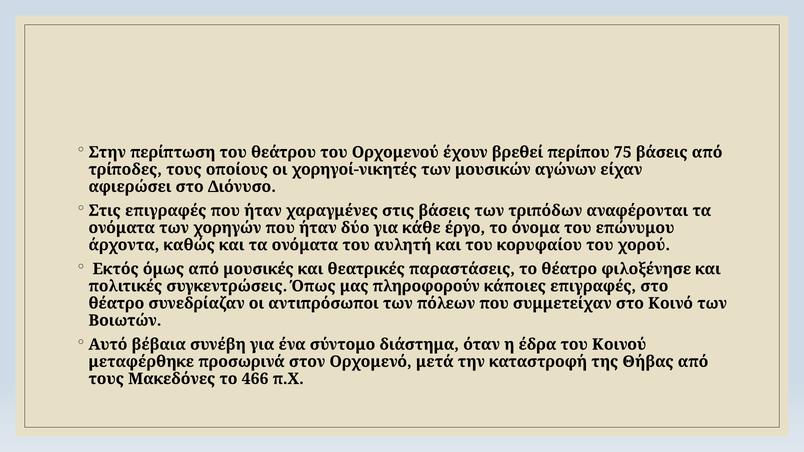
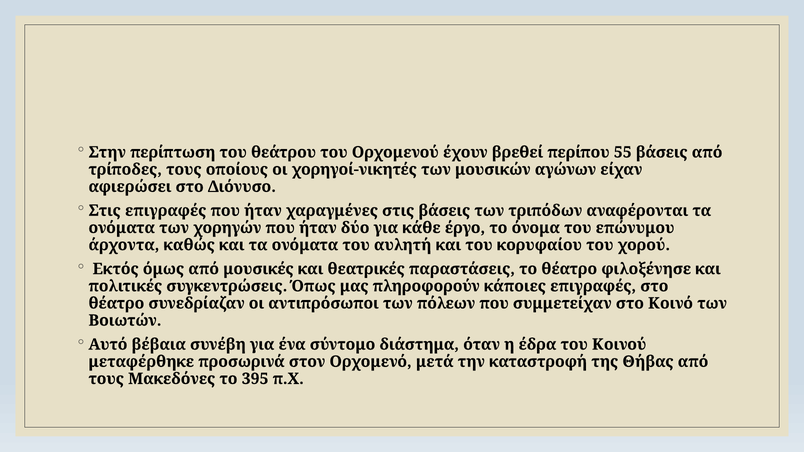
75: 75 -> 55
466: 466 -> 395
